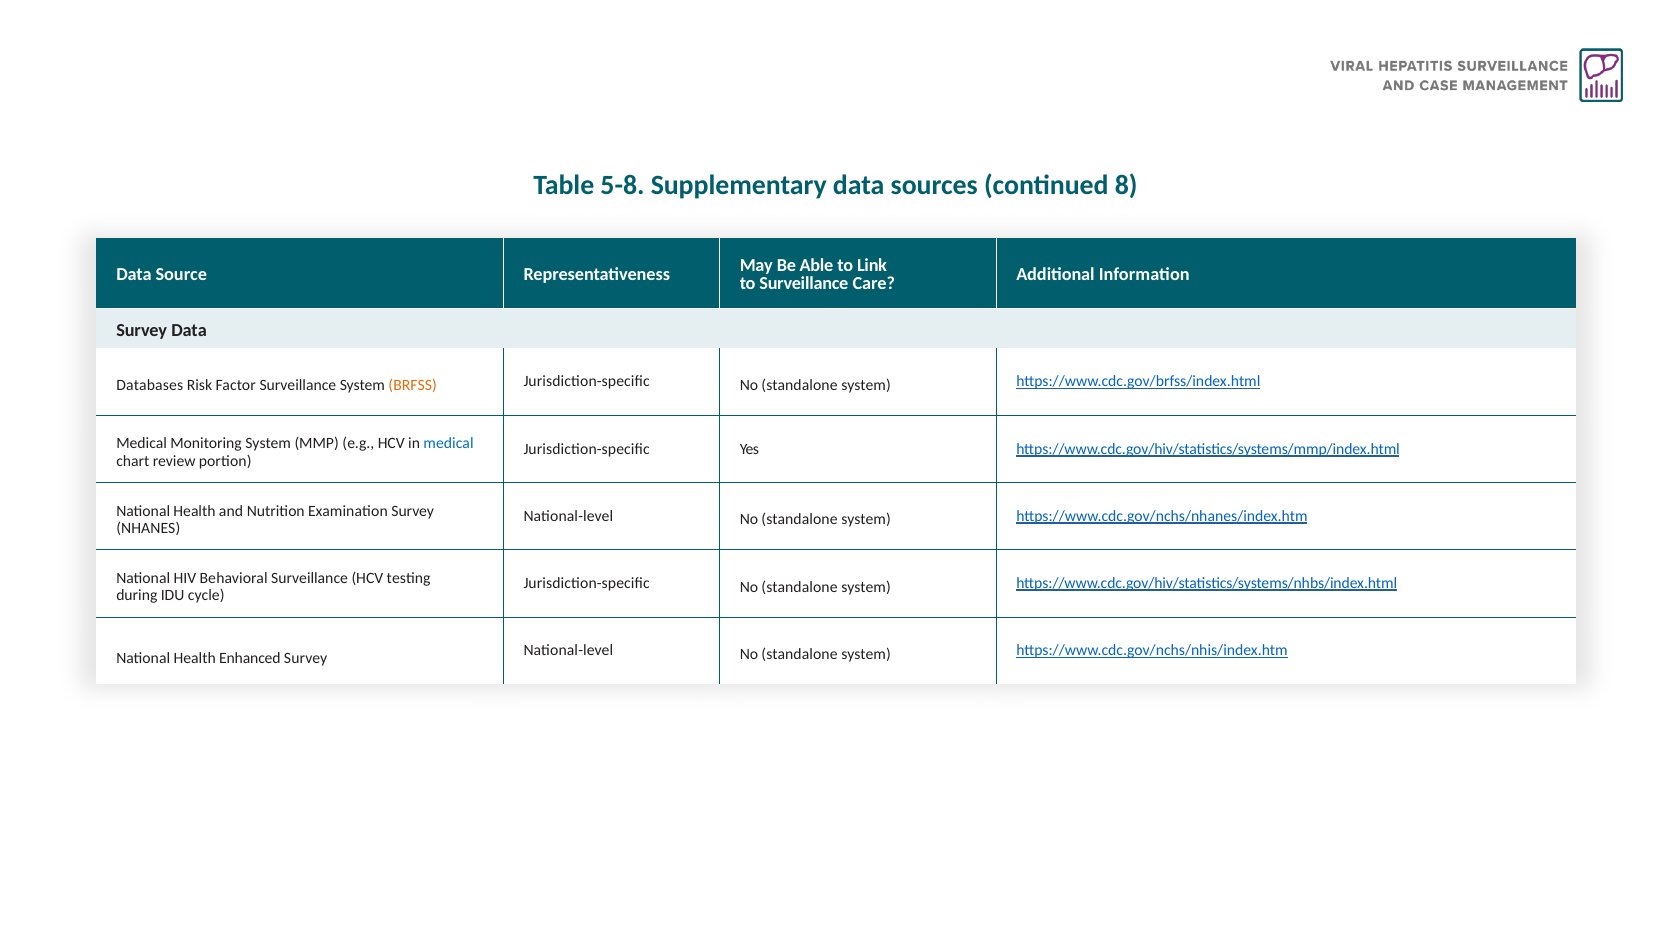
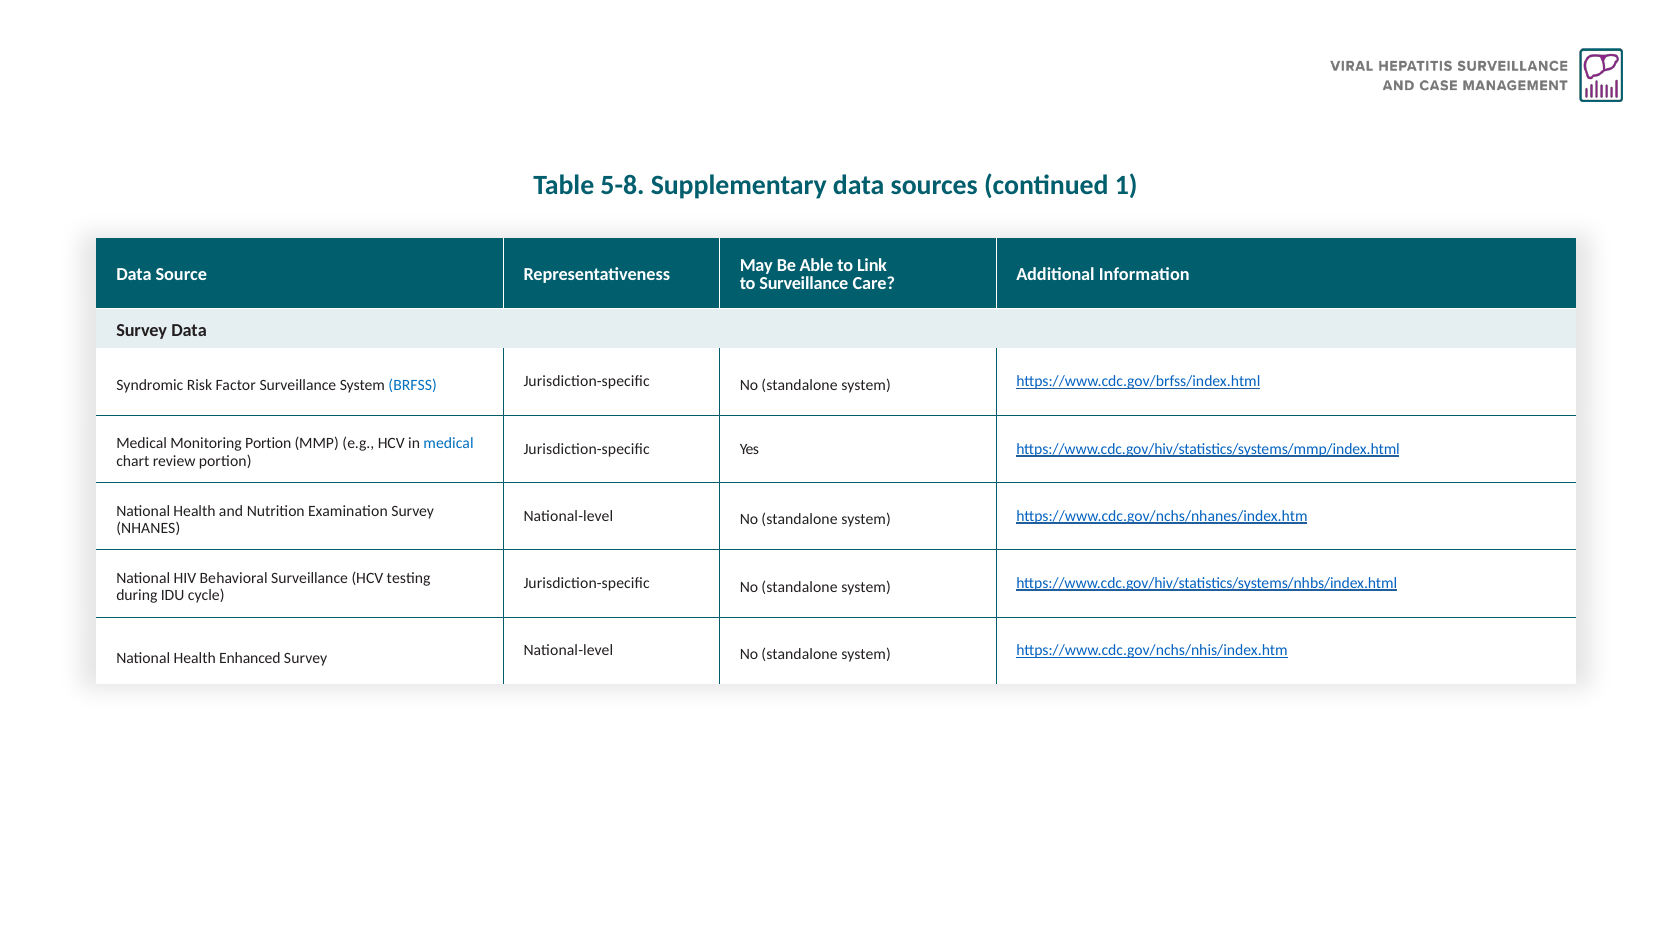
8: 8 -> 1
Databases: Databases -> Syndromic
BRFSS colour: orange -> blue
Monitoring System: System -> Portion
